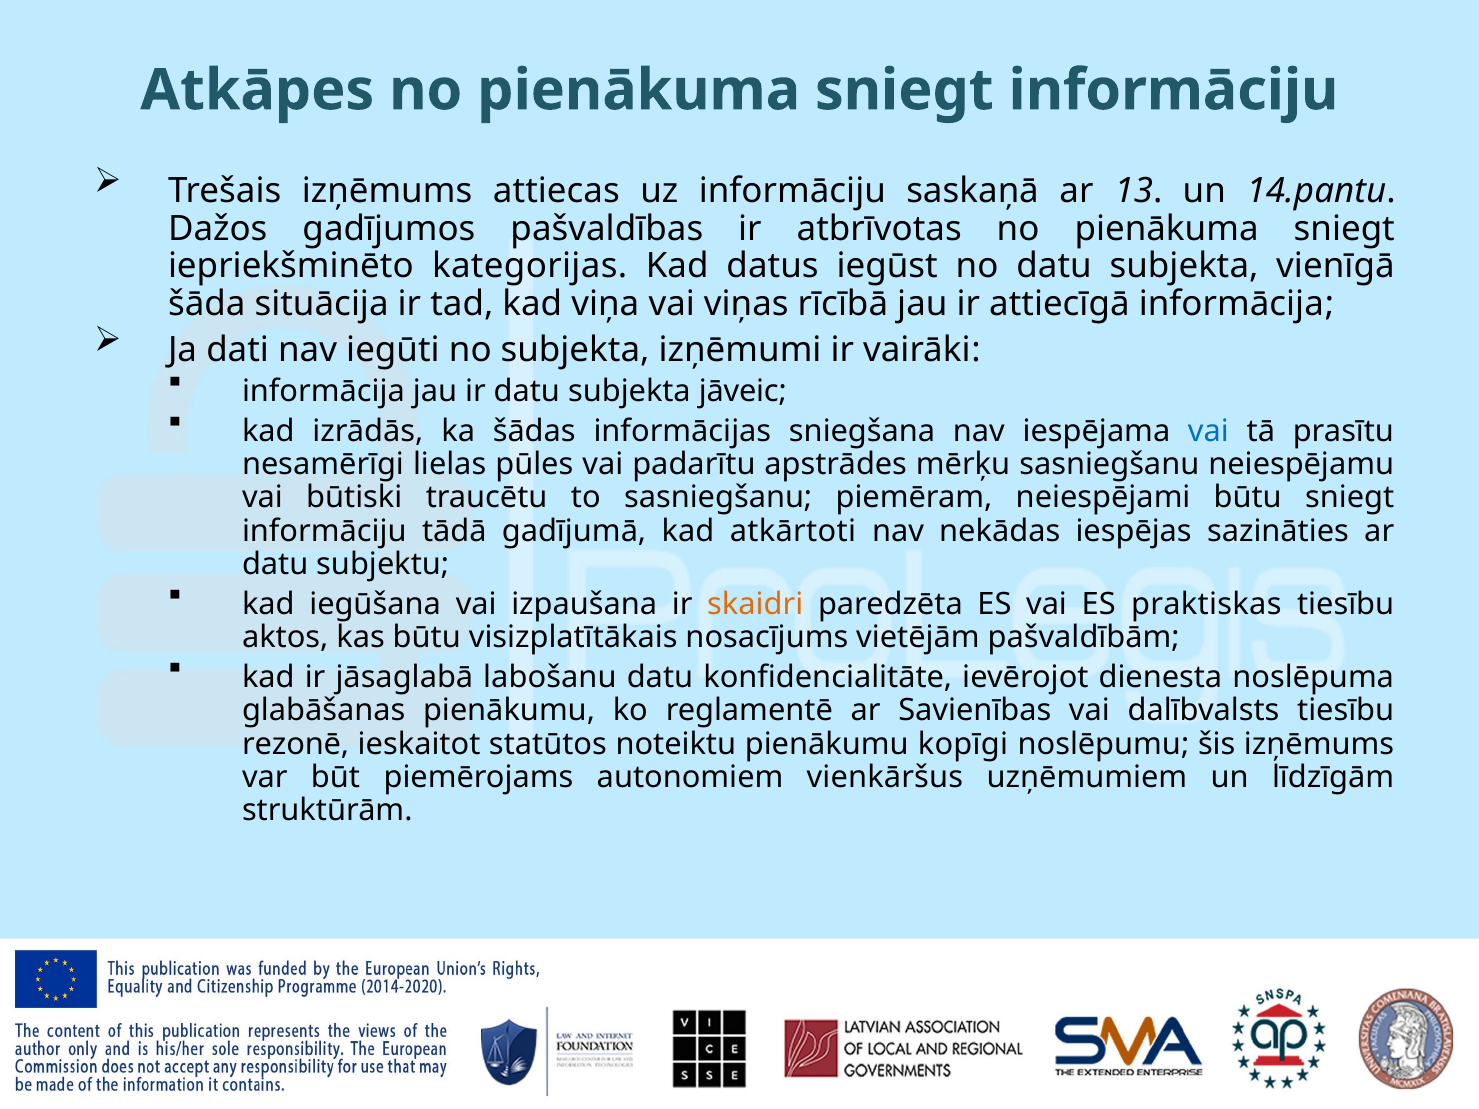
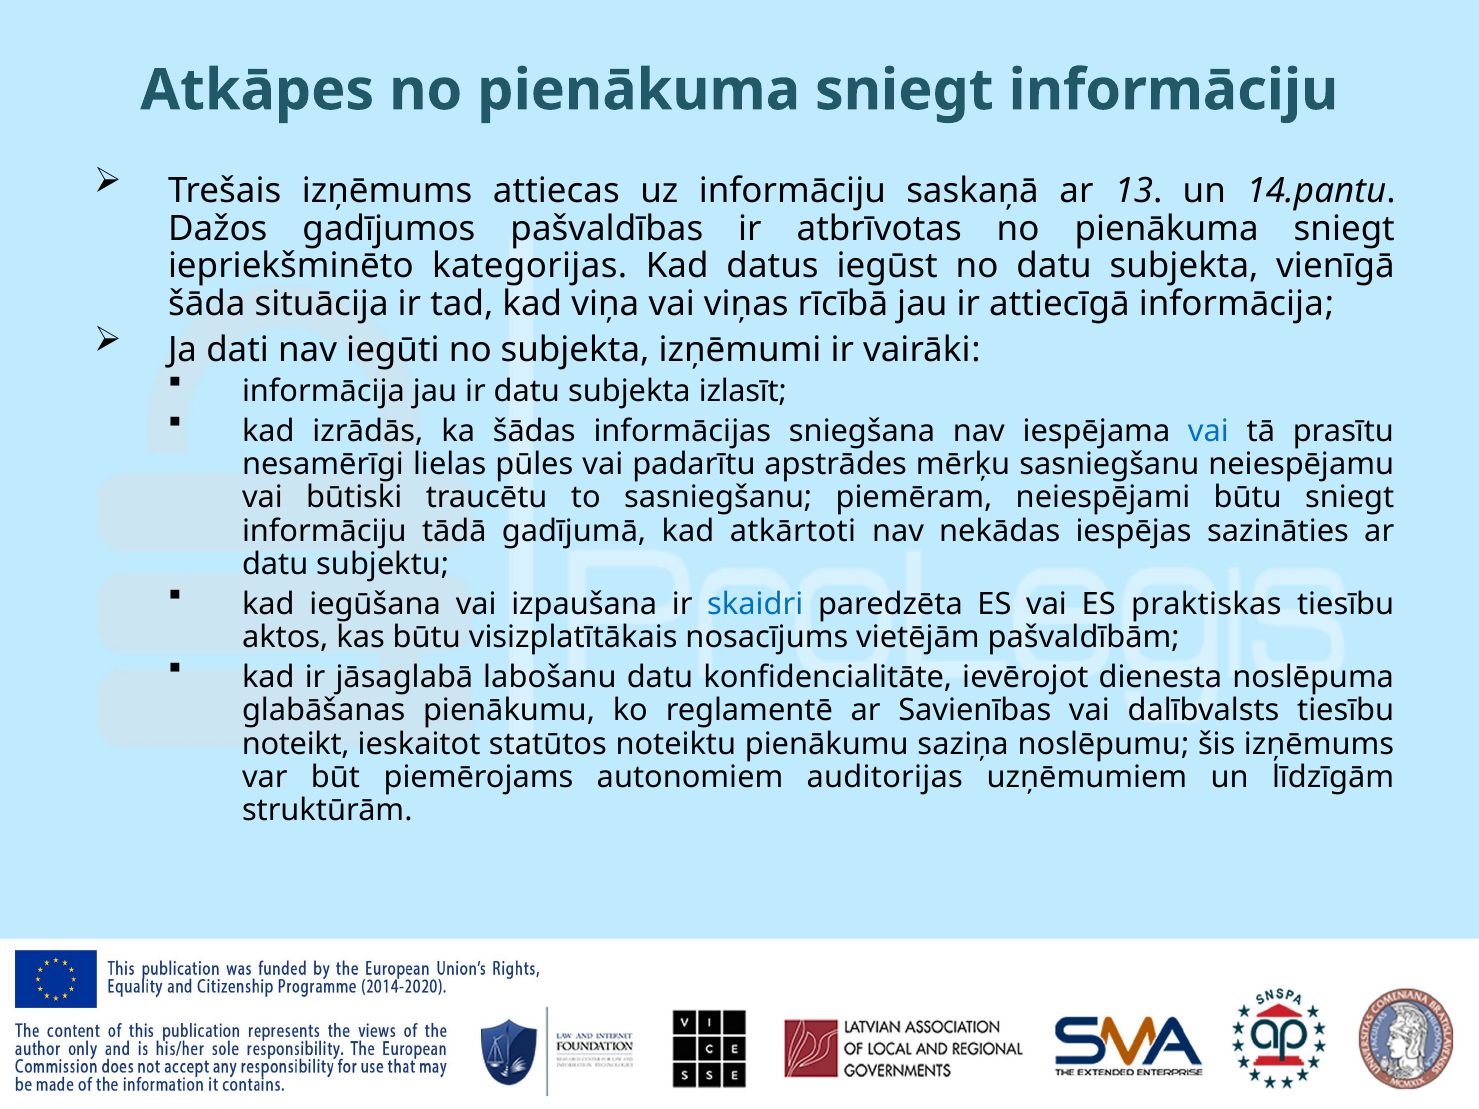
jāveic: jāveic -> izlasīt
skaidri colour: orange -> blue
rezonē: rezonē -> noteikt
kopīgi: kopīgi -> saziņa
vienkāršus: vienkāršus -> auditorijas
